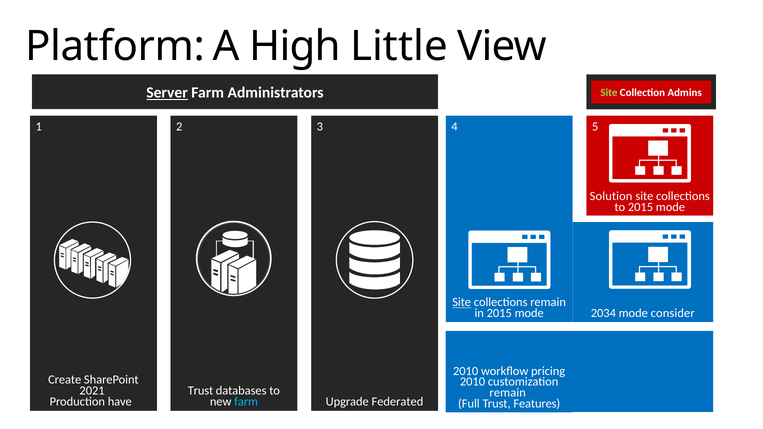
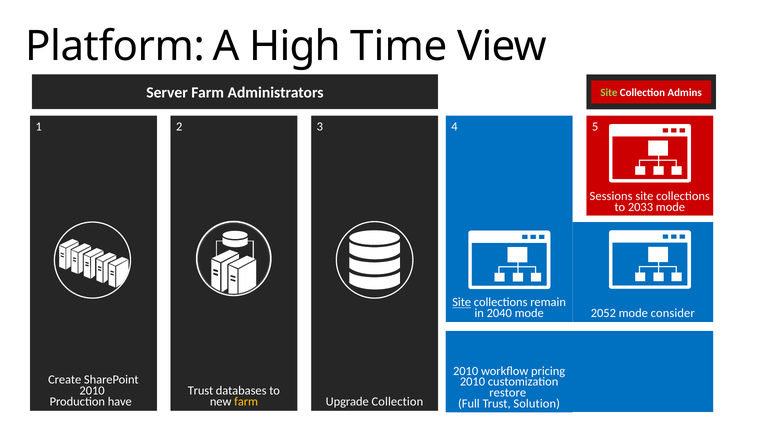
Little: Little -> Time
Server underline: present -> none
Solution: Solution -> Sessions
to 2015: 2015 -> 2033
in 2015: 2015 -> 2040
2034: 2034 -> 2052
2021 at (92, 391): 2021 -> 2010
remain at (508, 393): remain -> restore
farm at (246, 402) colour: light blue -> yellow
Upgrade Federated: Federated -> Collection
Features: Features -> Solution
